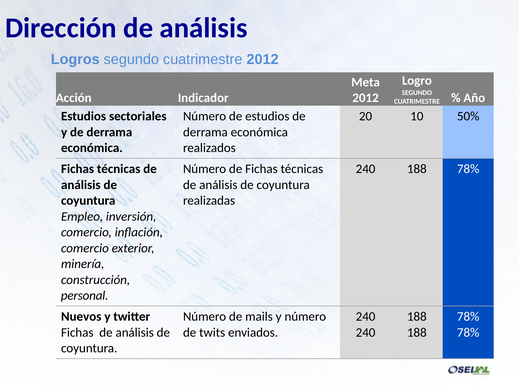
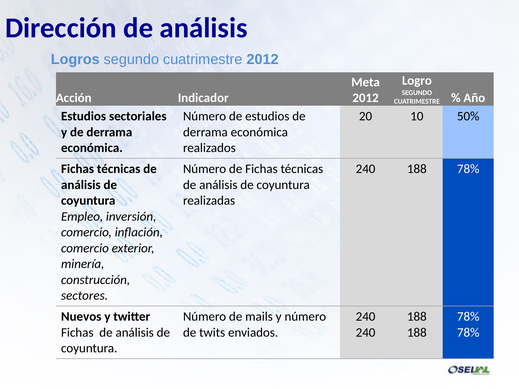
personal: personal -> sectores
